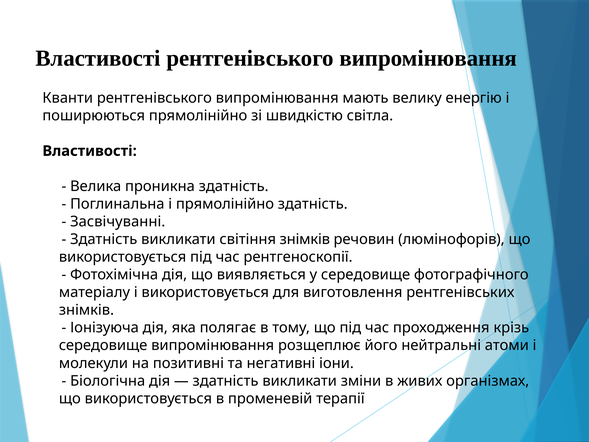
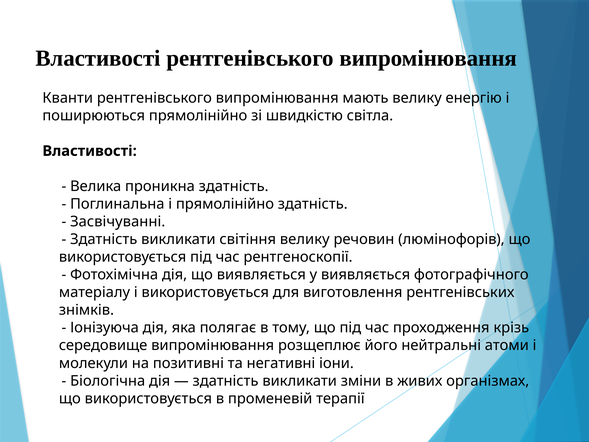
світіння знімків: знімків -> велику
у середовище: середовище -> виявляється
